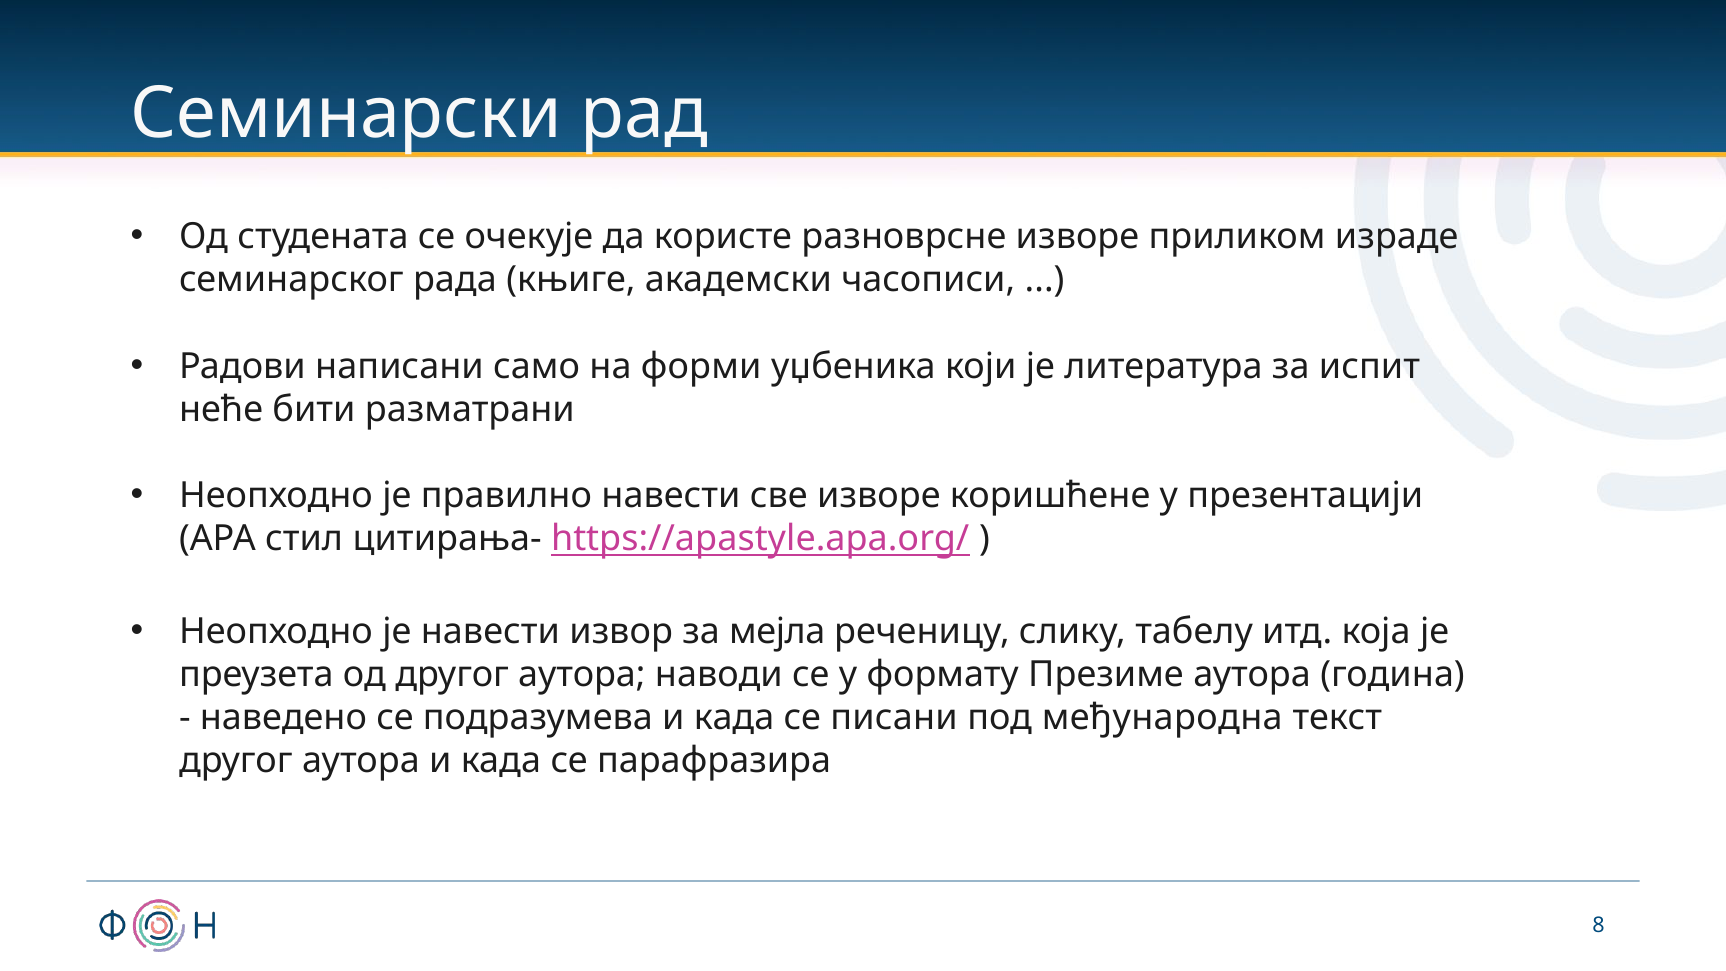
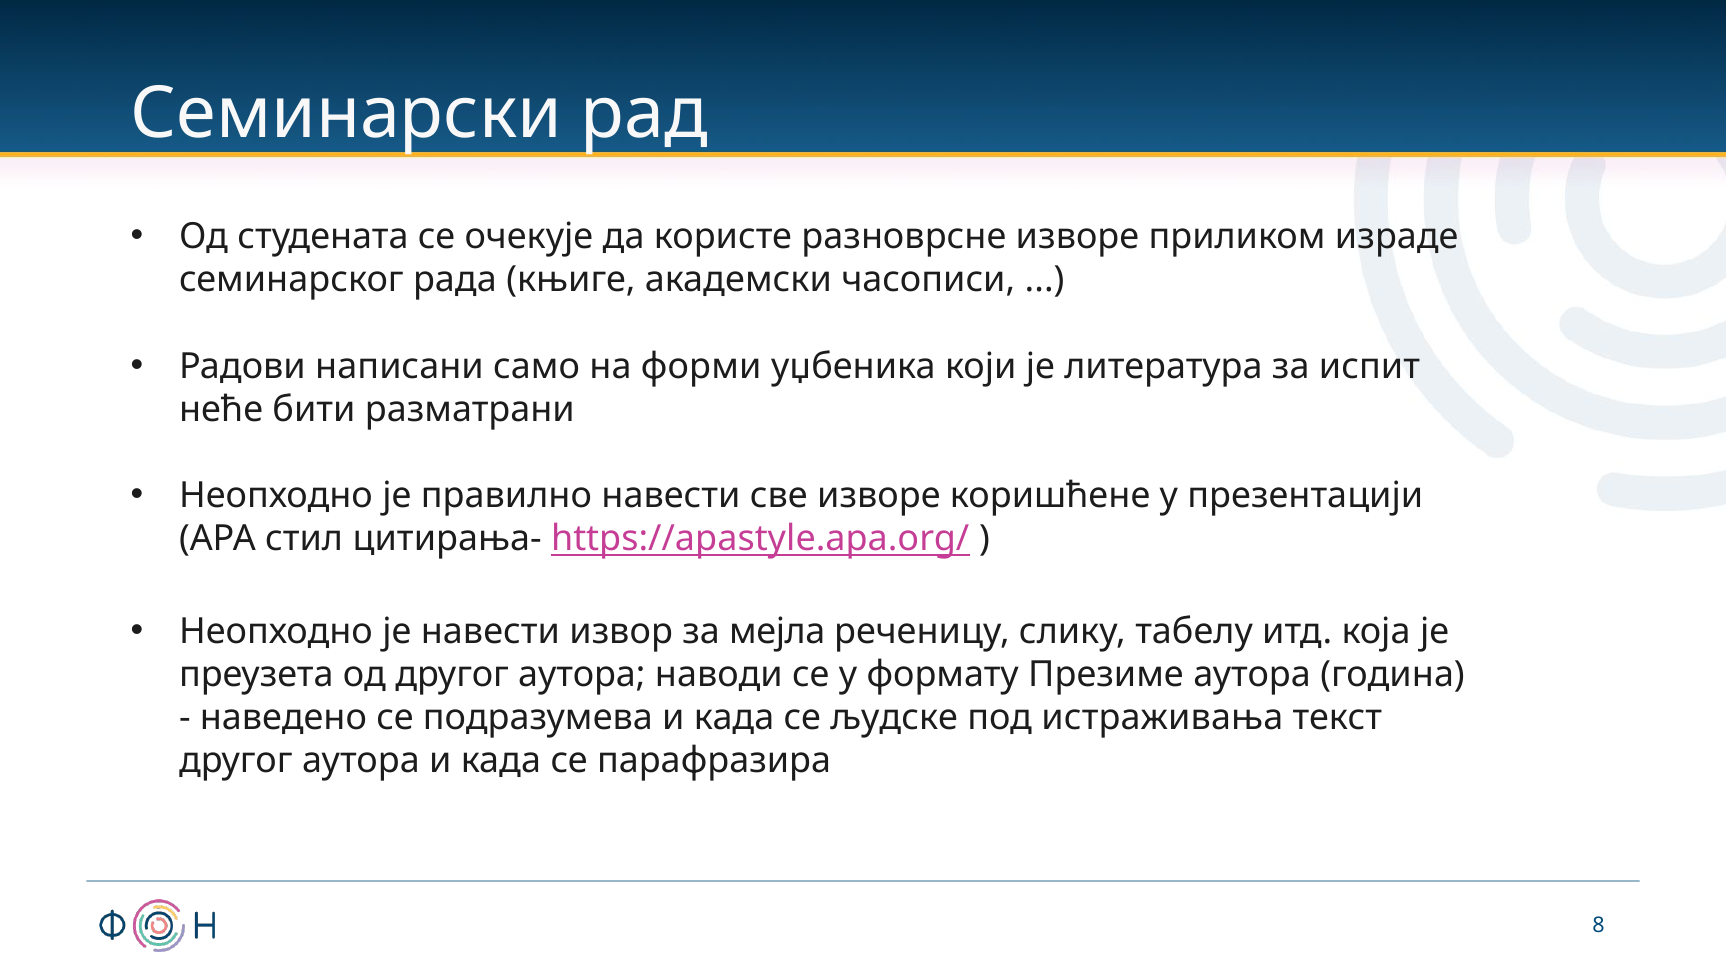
писани: писани -> људске
међународна: међународна -> истраживања
